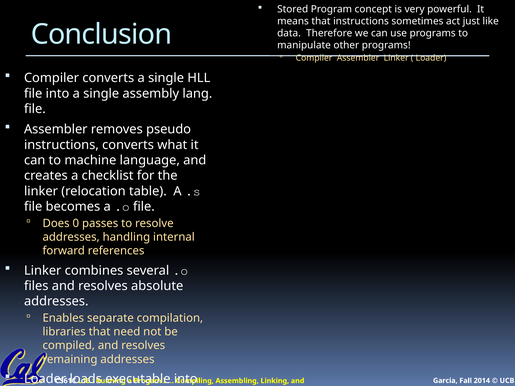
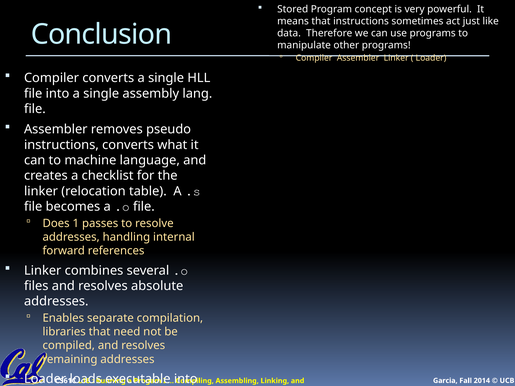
0: 0 -> 1
